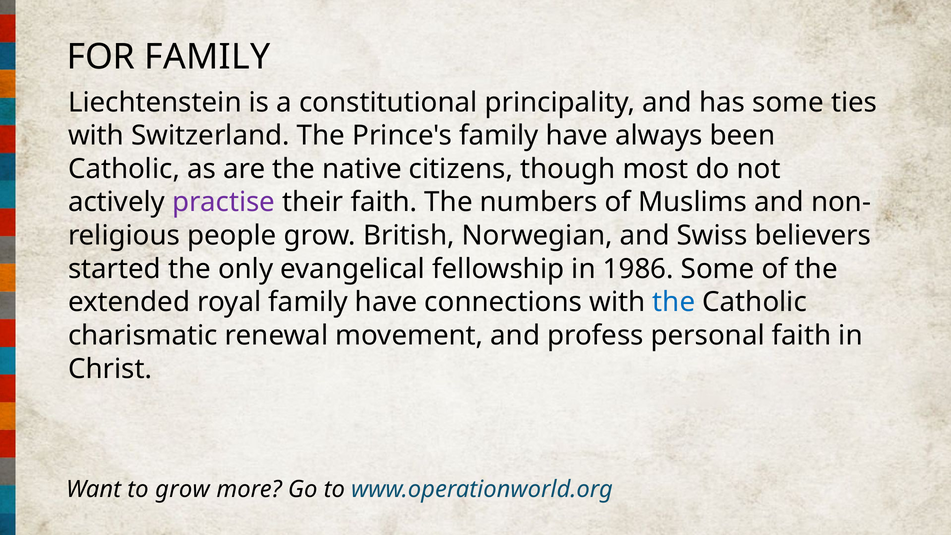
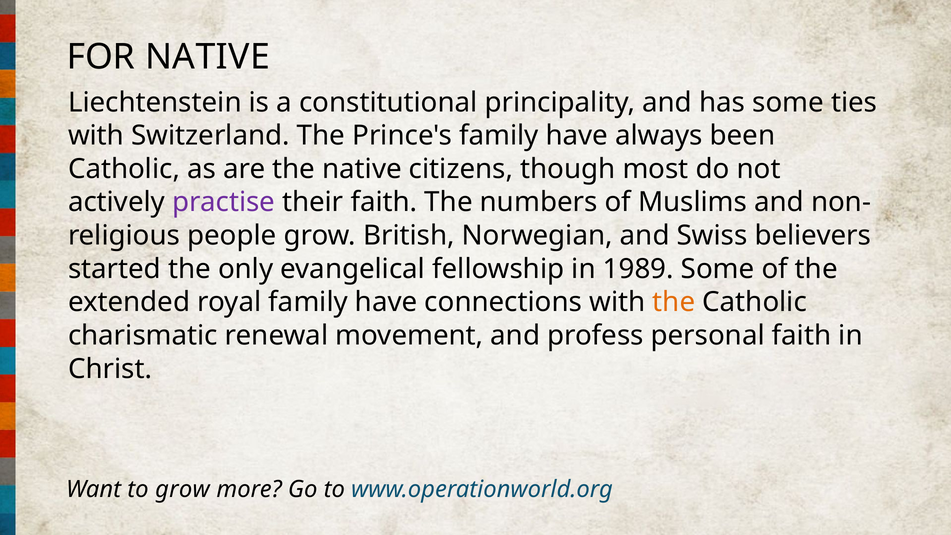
FOR FAMILY: FAMILY -> NATIVE
1986: 1986 -> 1989
the at (674, 302) colour: blue -> orange
